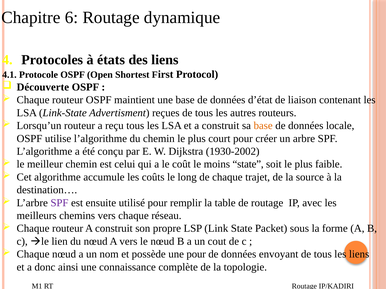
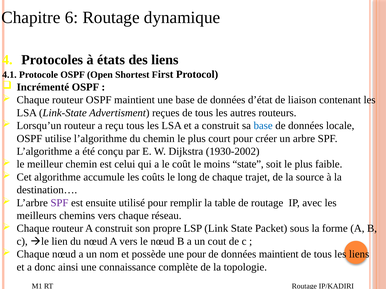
Découverte: Découverte -> Incrémenté
base at (263, 126) colour: orange -> blue
données envoyant: envoyant -> maintient
